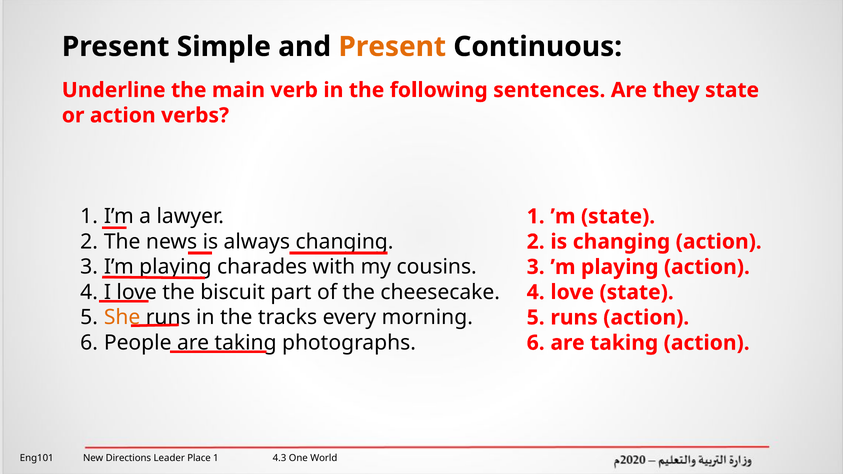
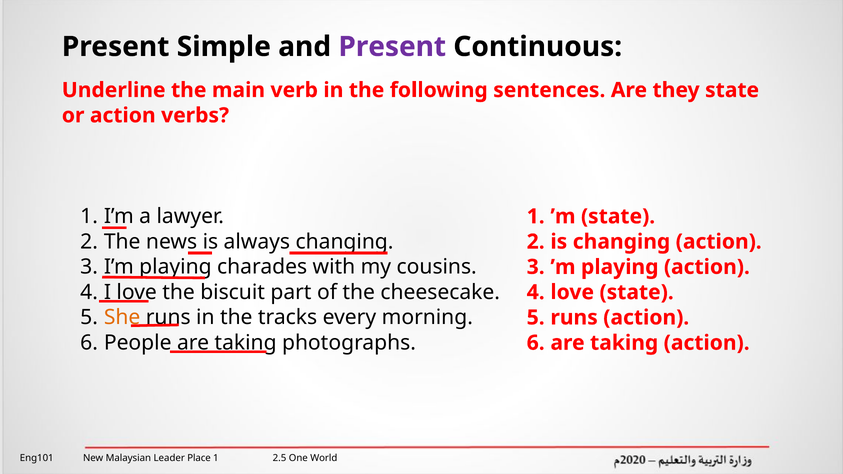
Present at (392, 47) colour: orange -> purple
Directions: Directions -> Malaysian
4.3: 4.3 -> 2.5
